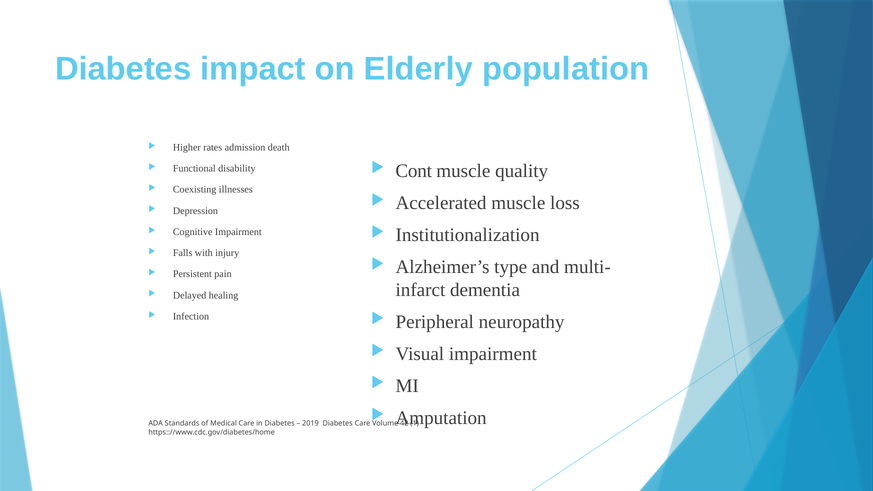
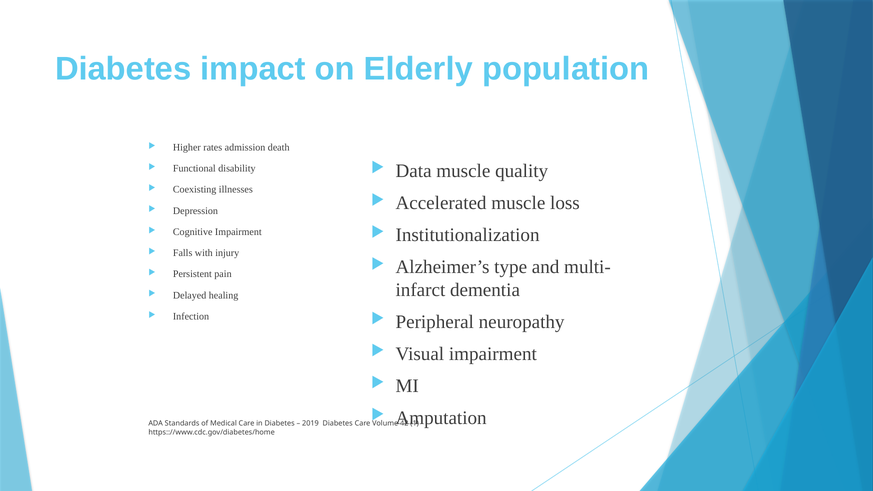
Cont: Cont -> Data
